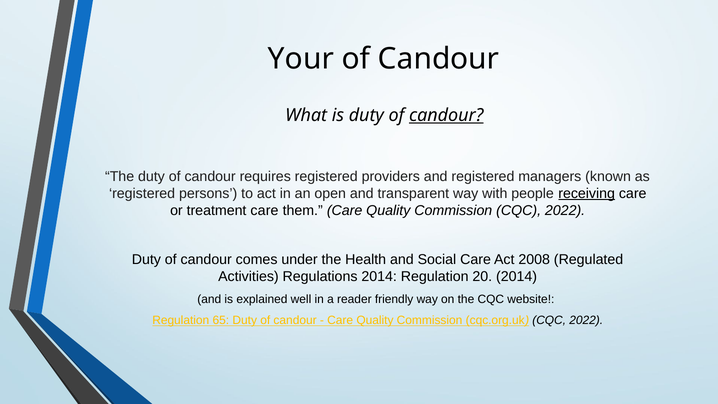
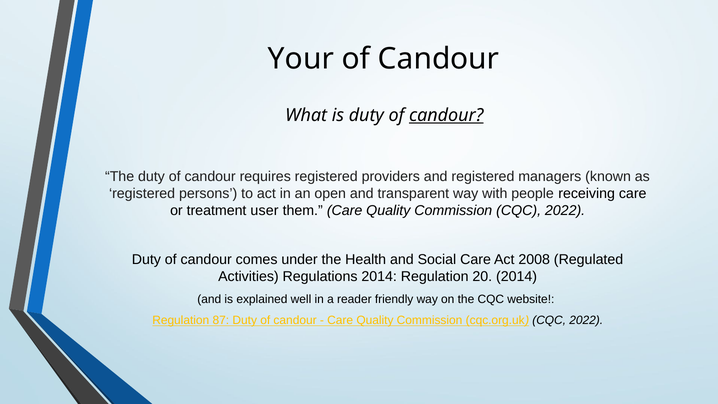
receiving underline: present -> none
treatment care: care -> user
65: 65 -> 87
